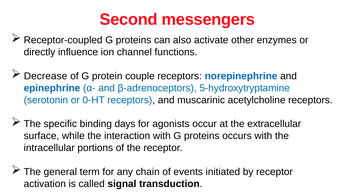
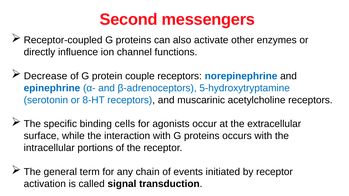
0-HT: 0-HT -> 8-HT
days: days -> cells
